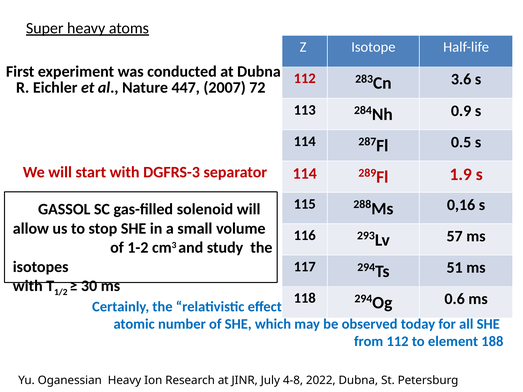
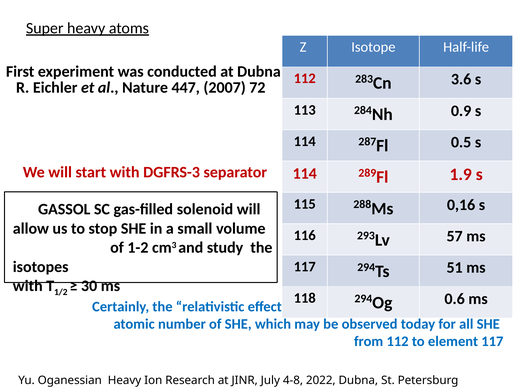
element 188: 188 -> 117
